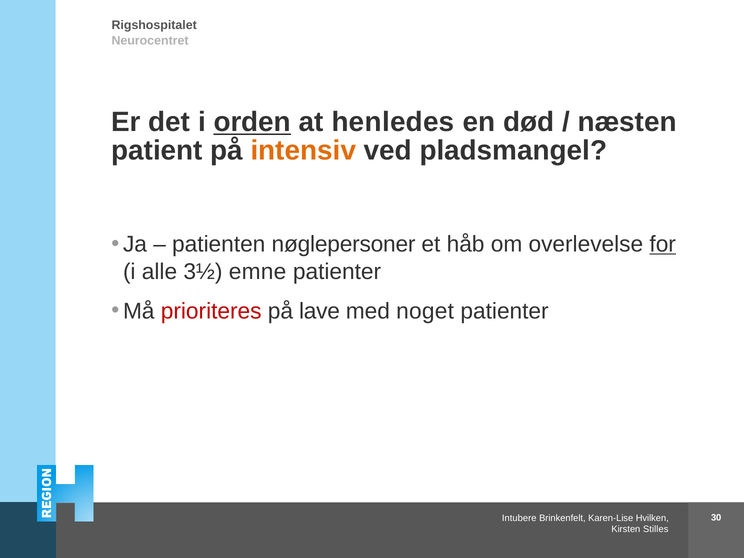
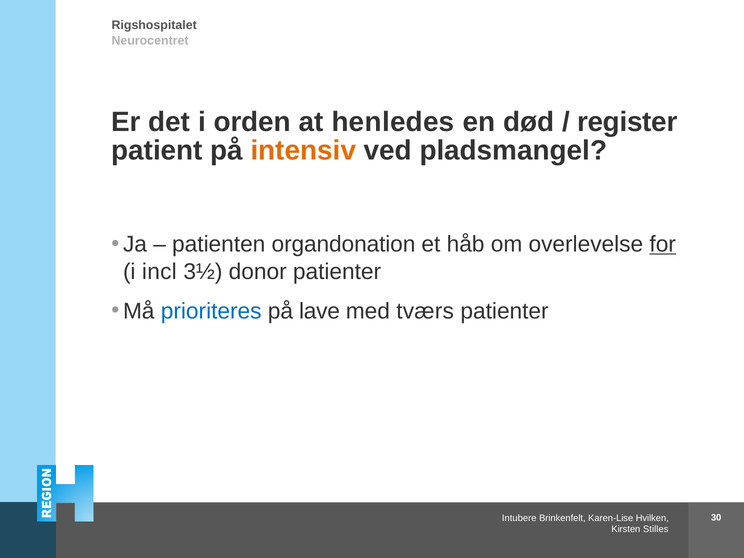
orden underline: present -> none
næsten: næsten -> register
nøglepersoner: nøglepersoner -> organdonation
alle: alle -> incl
emne: emne -> donor
prioriteres colour: red -> blue
noget: noget -> tværs
